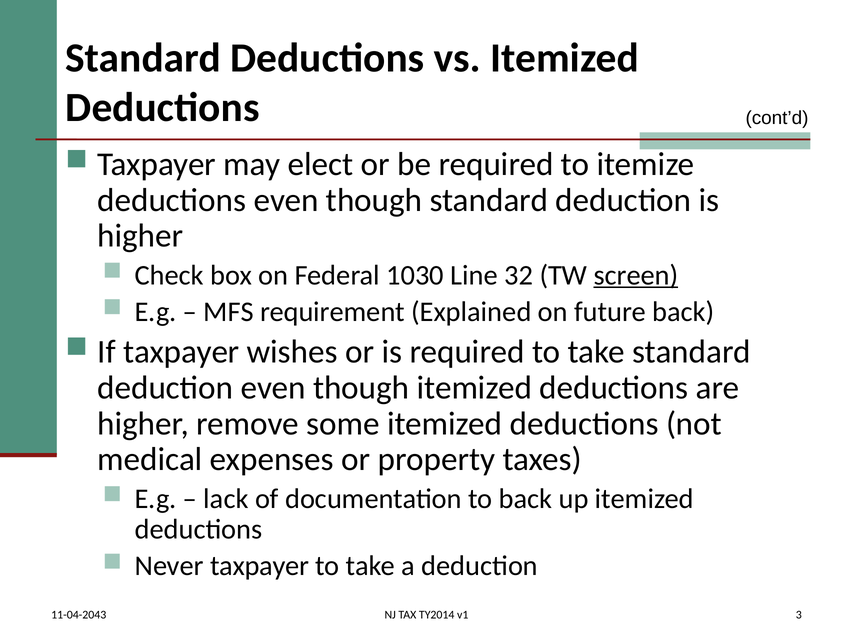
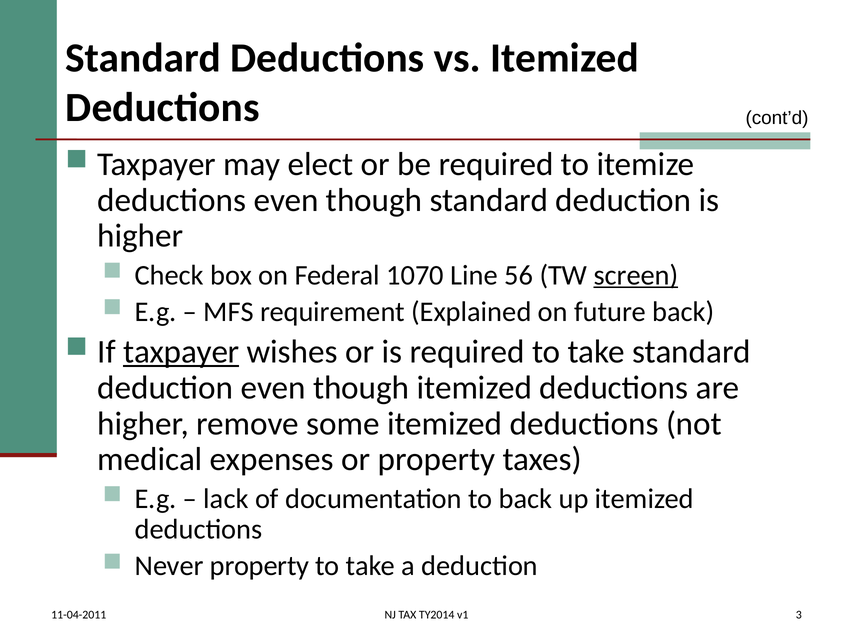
1030: 1030 -> 1070
32: 32 -> 56
taxpayer at (181, 352) underline: none -> present
Never taxpayer: taxpayer -> property
11-04-2043: 11-04-2043 -> 11-04-2011
